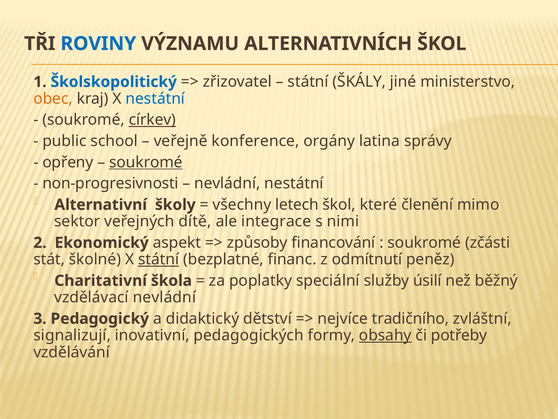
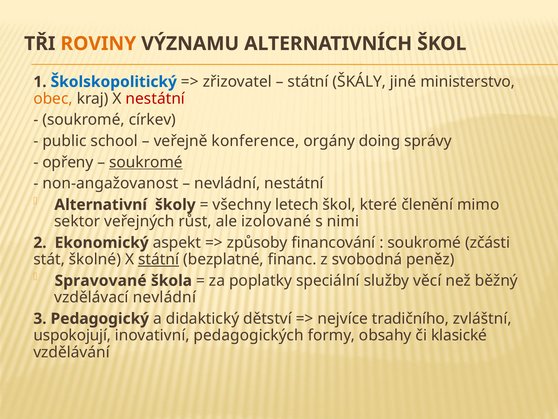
ROVINY colour: blue -> orange
nestátní at (155, 99) colour: blue -> red
církev underline: present -> none
latina: latina -> doing
non-progresivnosti: non-progresivnosti -> non-angažovanost
dítě: dítě -> růst
integrace: integrace -> izolované
odmítnutí: odmítnutí -> svobodná
Charitativní: Charitativní -> Spravované
úsilí: úsilí -> věcí
signalizují: signalizují -> uspokojují
obsahy underline: present -> none
potřeby: potřeby -> klasické
